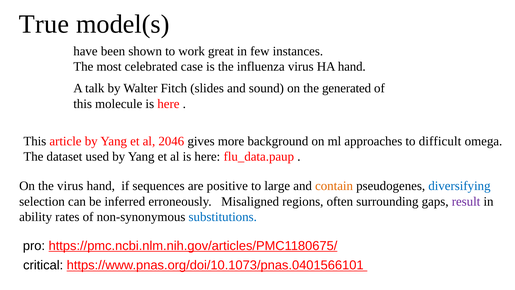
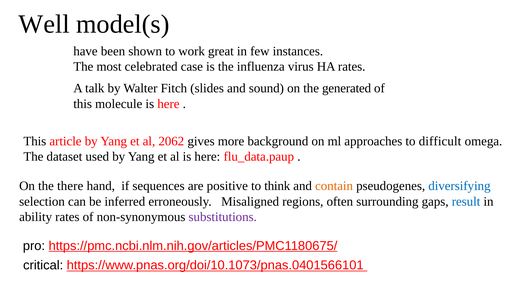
True: True -> Well
HA hand: hand -> rates
2046: 2046 -> 2062
the virus: virus -> there
large: large -> think
result colour: purple -> blue
substitutions colour: blue -> purple
